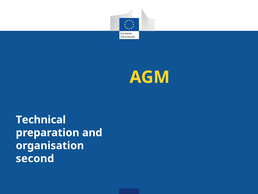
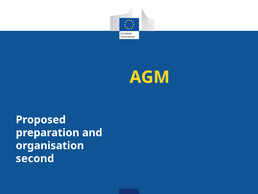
Technical: Technical -> Proposed
